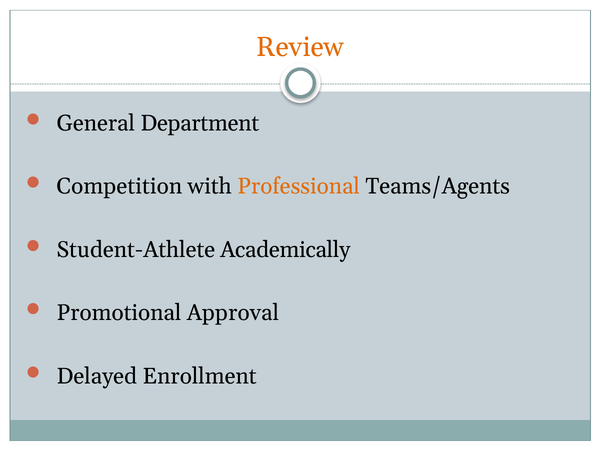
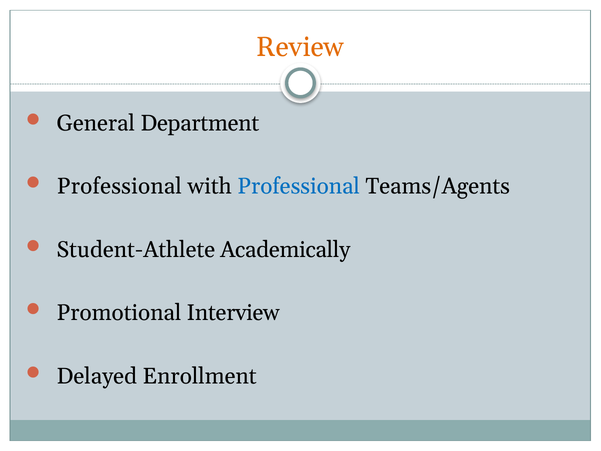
Competition at (119, 186): Competition -> Professional
Professional at (299, 186) colour: orange -> blue
Approval: Approval -> Interview
